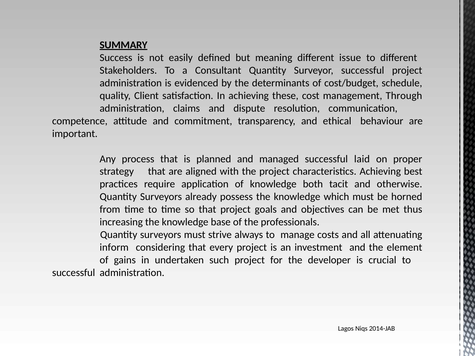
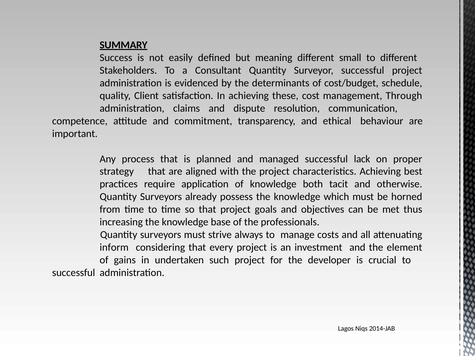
issue: issue -> small
laid: laid -> lack
